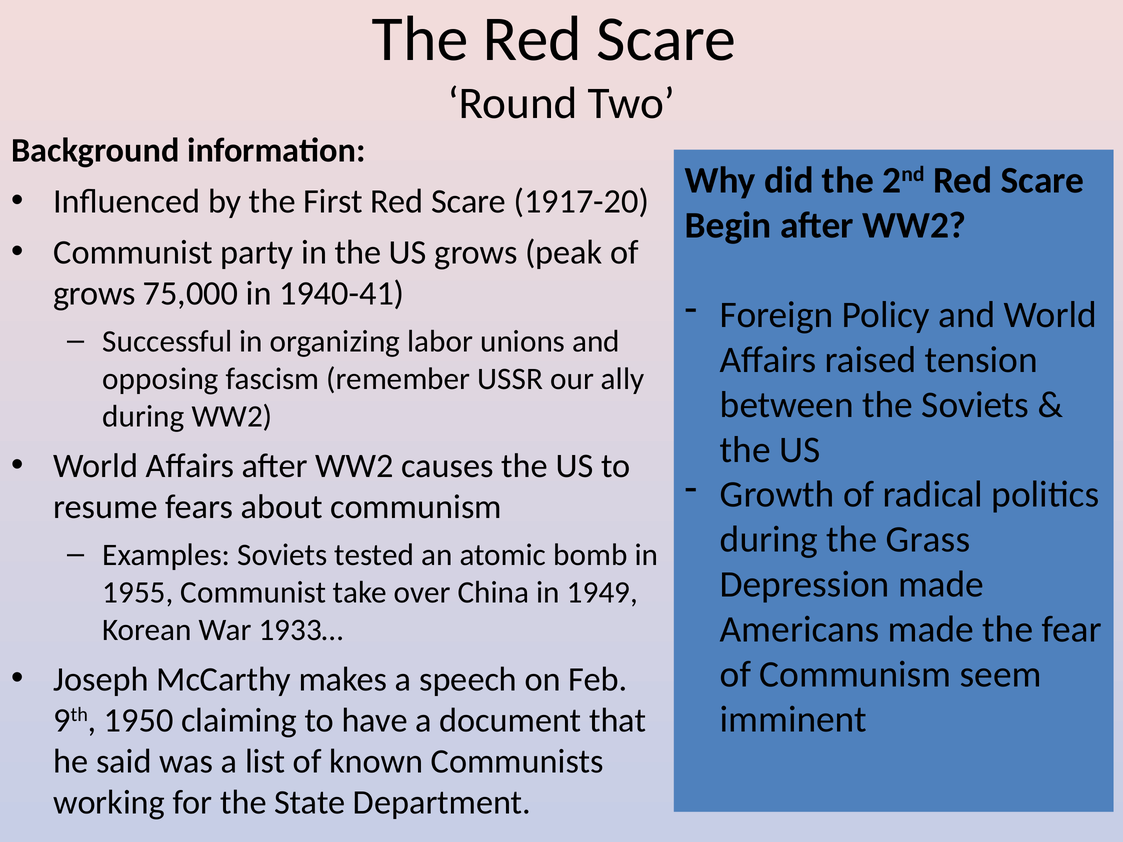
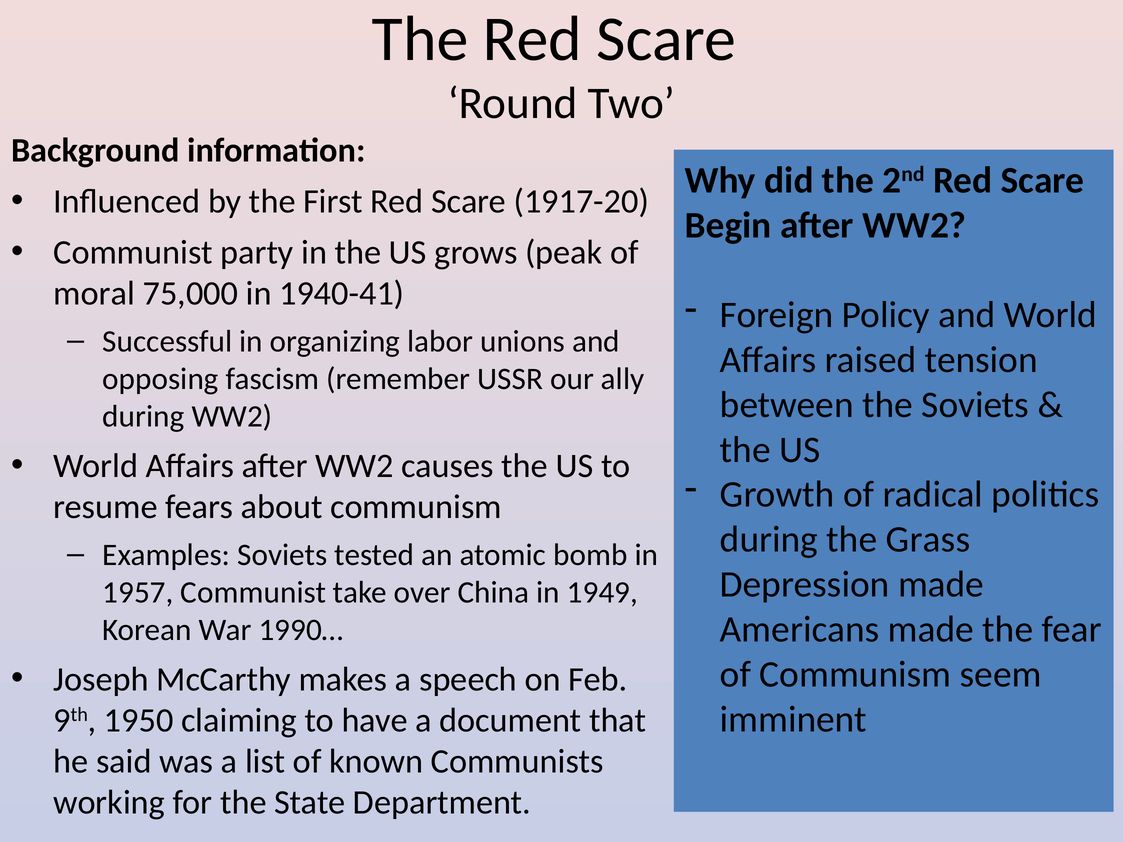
grows at (94, 294): grows -> moral
1955: 1955 -> 1957
1933…: 1933… -> 1990…
